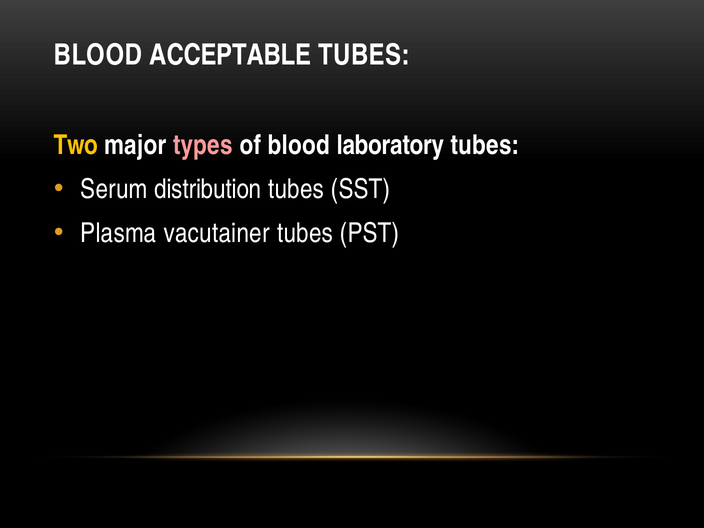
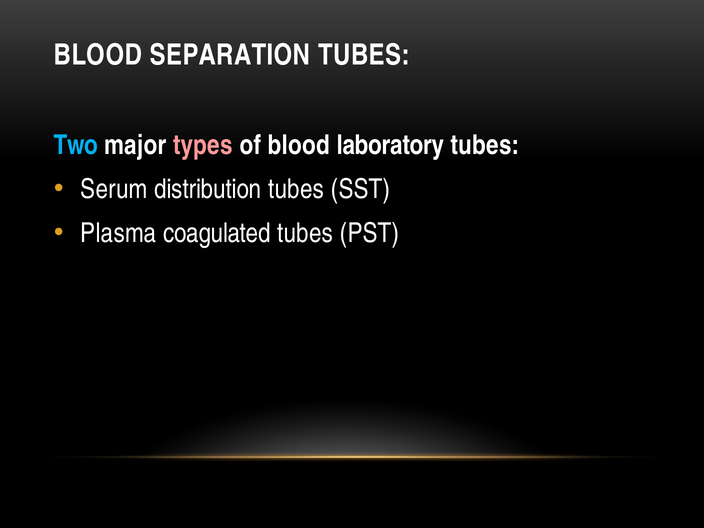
ACCEPTABLE: ACCEPTABLE -> SEPARATION
Two colour: yellow -> light blue
vacutainer: vacutainer -> coagulated
